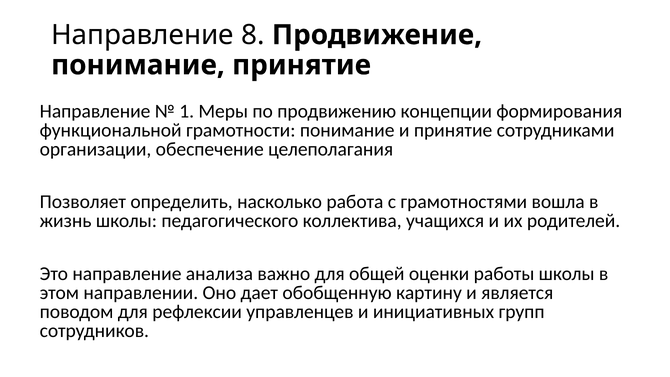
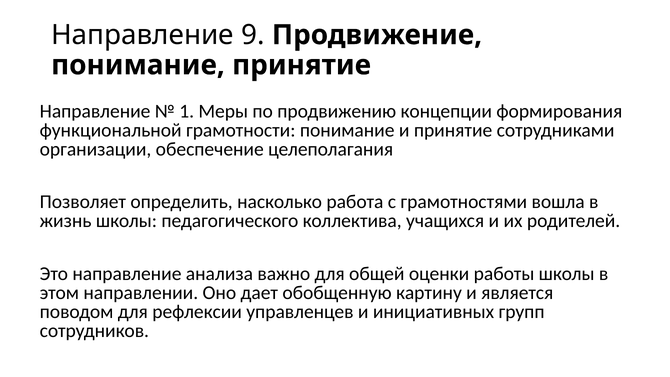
8: 8 -> 9
